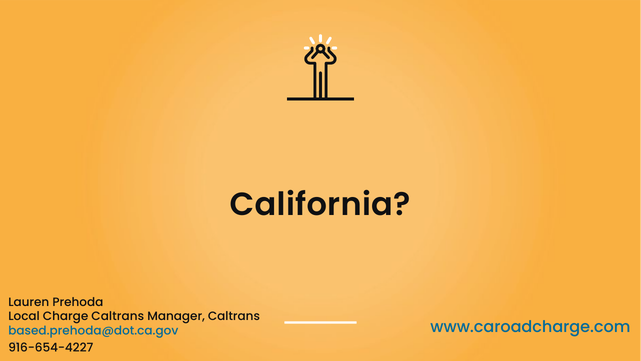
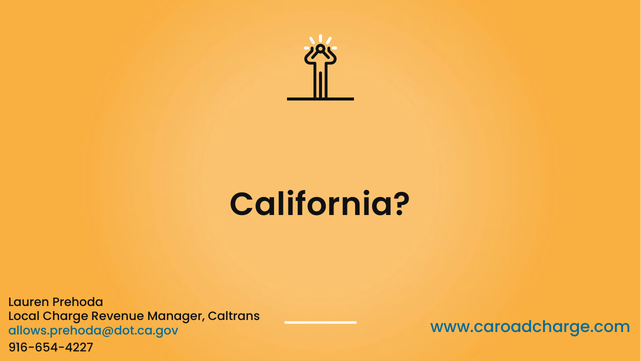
Charge Caltrans: Caltrans -> Revenue
based.prehoda@dot.ca.gov: based.prehoda@dot.ca.gov -> allows.prehoda@dot.ca.gov
